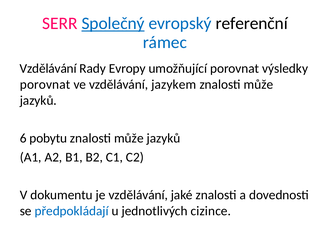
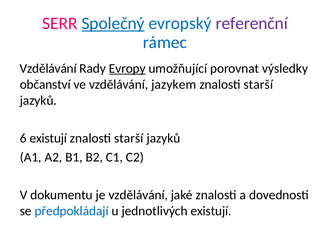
referenční colour: black -> purple
Evropy underline: none -> present
porovnat at (45, 84): porovnat -> občanství
může at (258, 84): může -> starší
6 pobytu: pobytu -> existují
může at (129, 138): může -> starší
jednotlivých cizince: cizince -> existují
